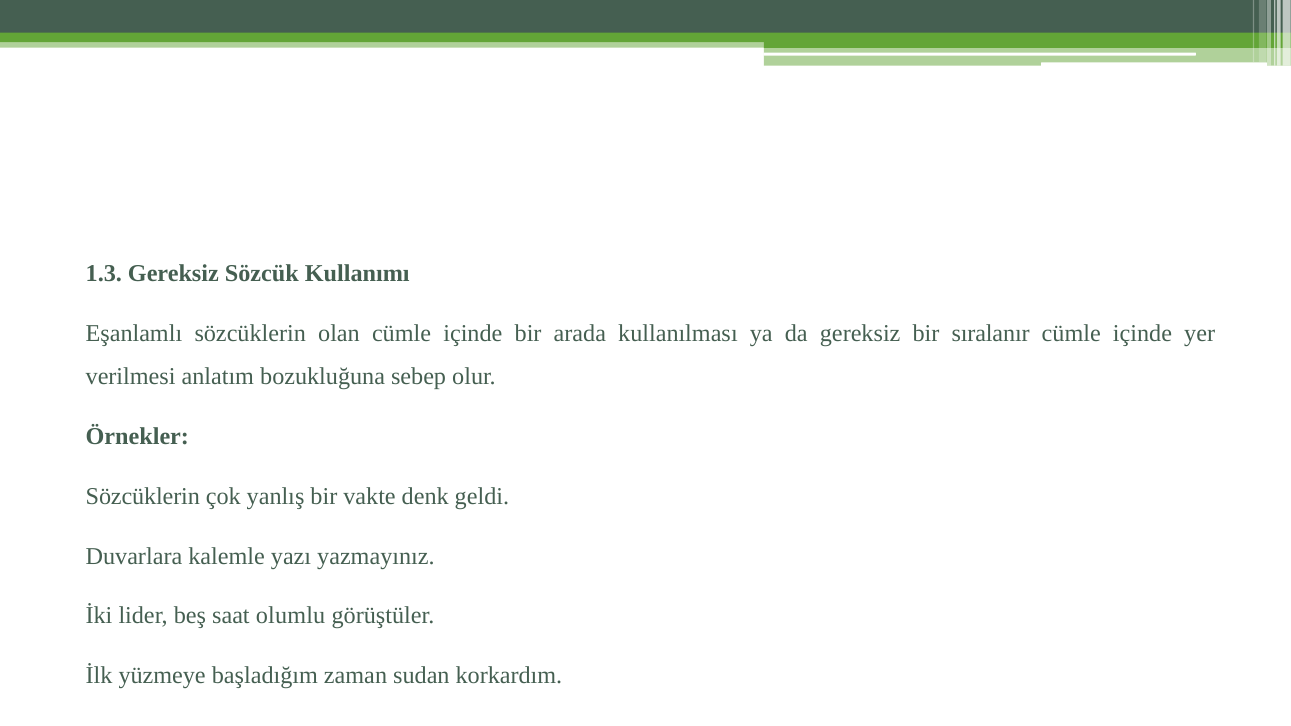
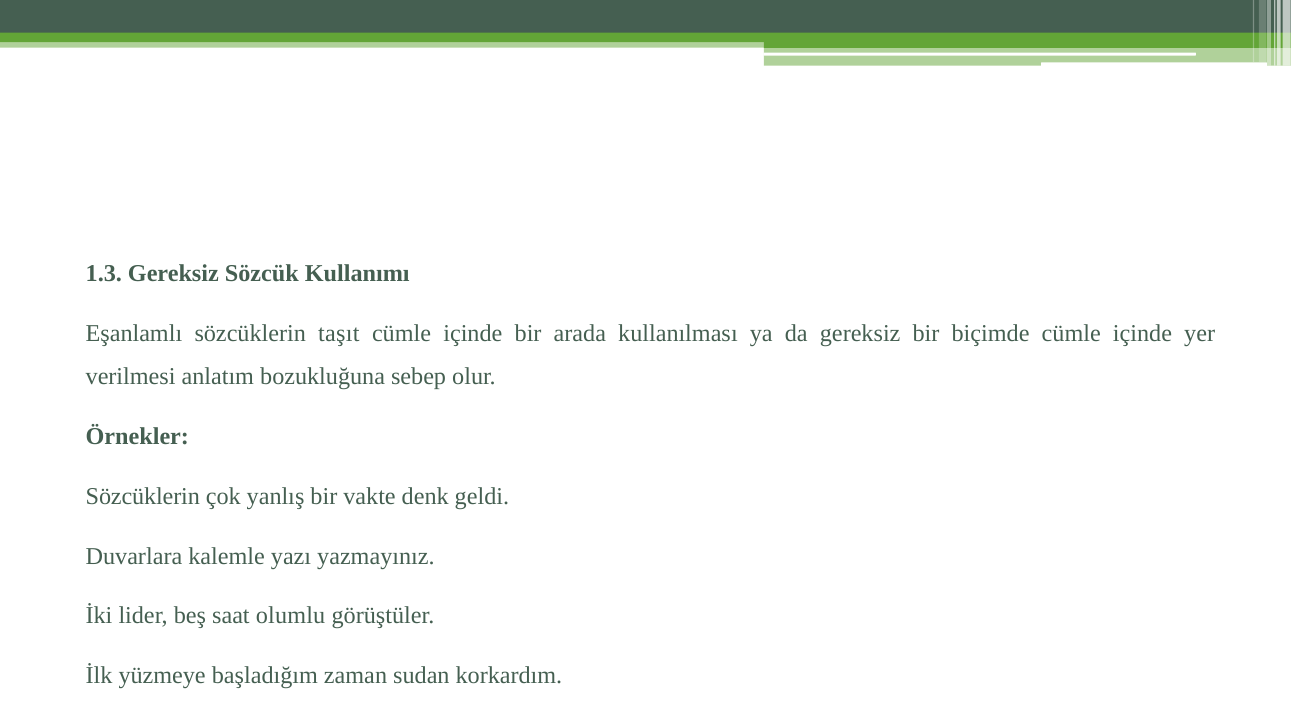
olan: olan -> taşıt
sıralanır: sıralanır -> biçimde
